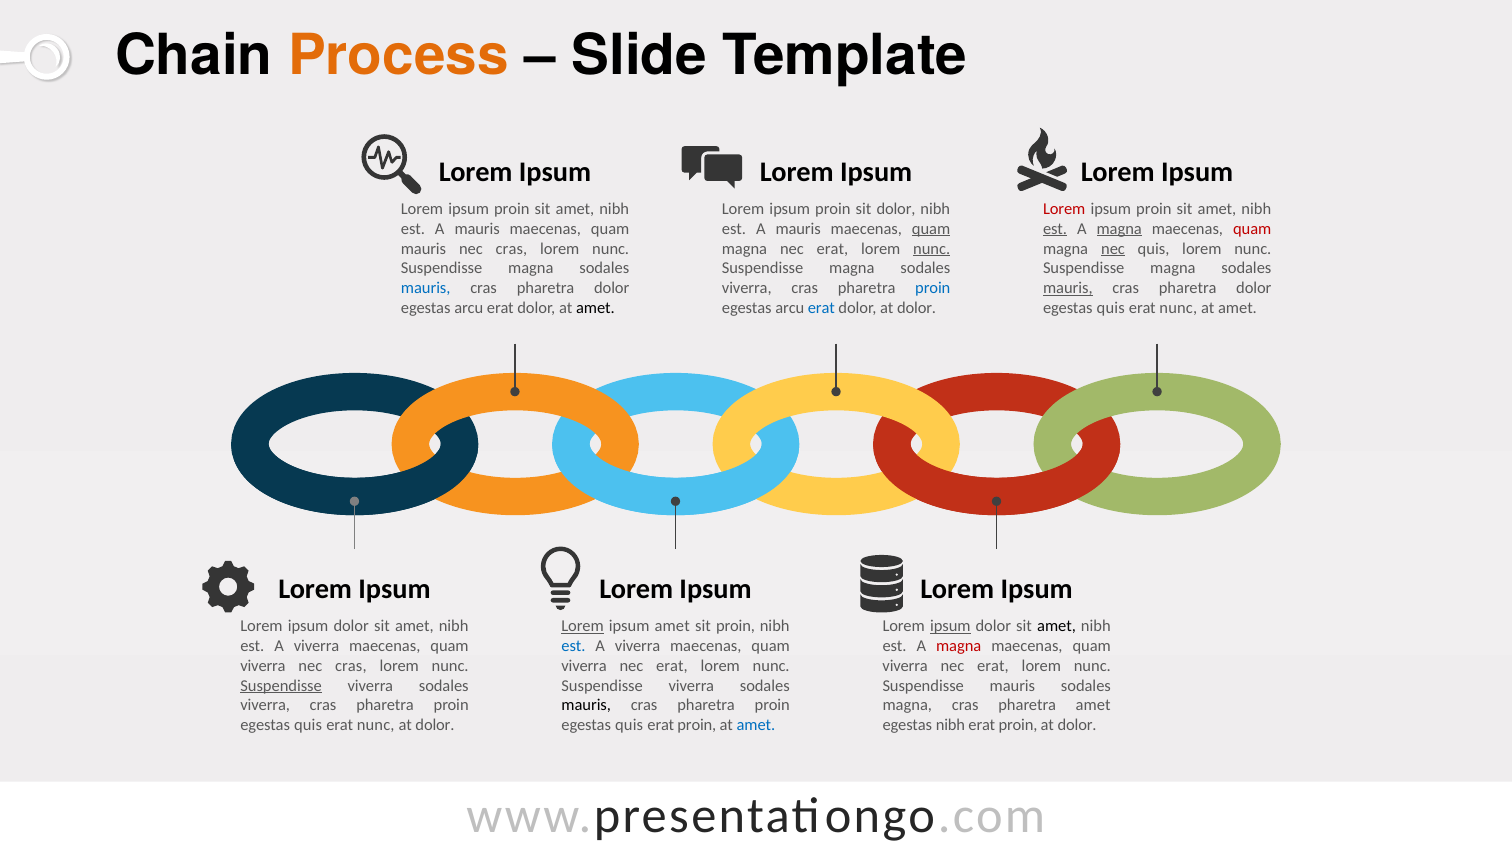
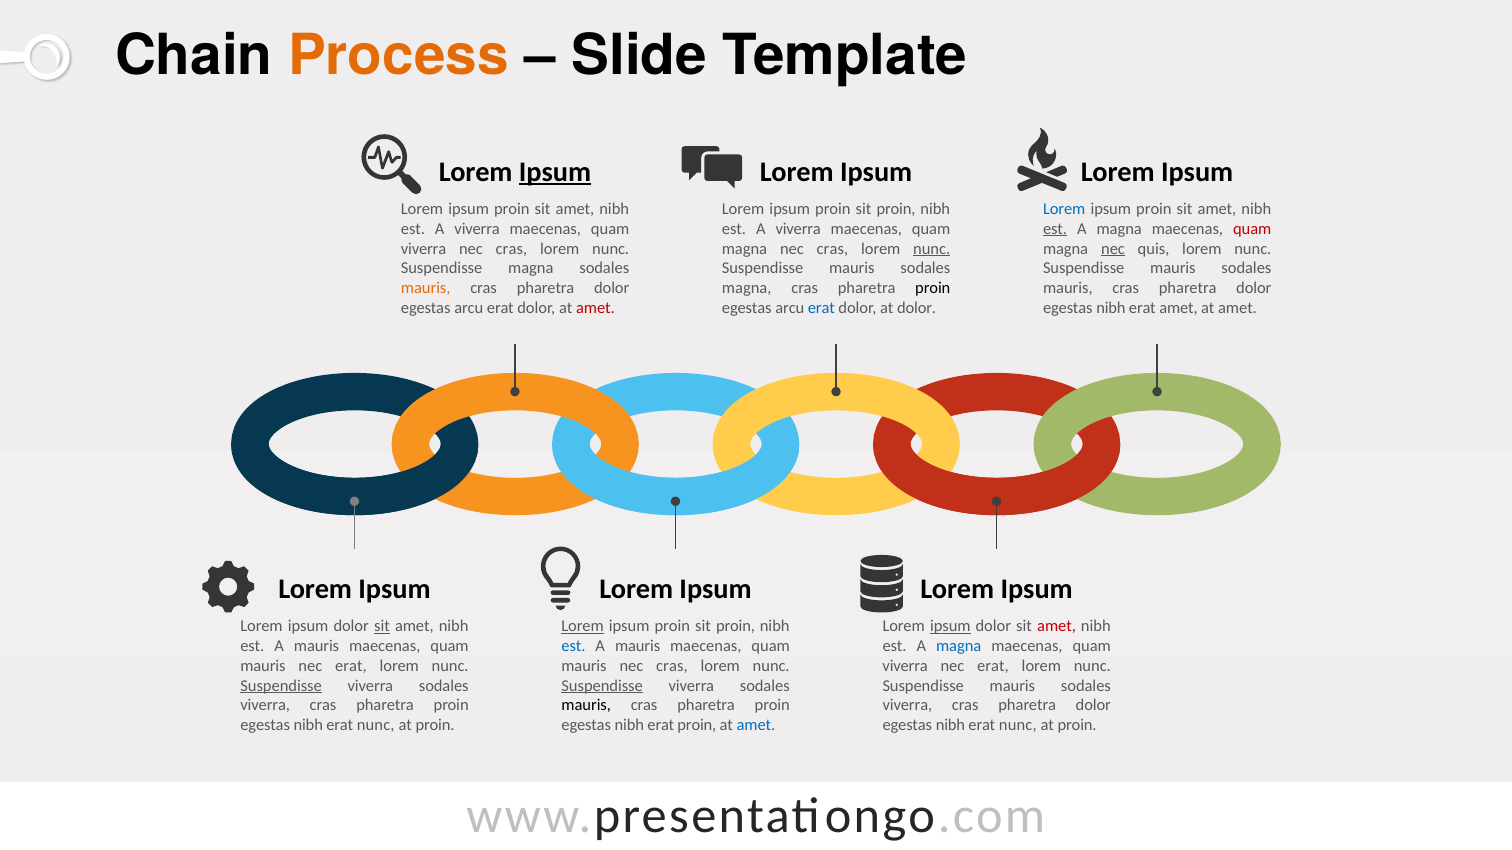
Ipsum at (555, 172) underline: none -> present
dolor at (896, 209): dolor -> proin
Lorem at (1064, 209) colour: red -> blue
mauris at (477, 229): mauris -> viverra
mauris at (798, 229): mauris -> viverra
quam at (931, 229) underline: present -> none
magna at (1119, 229) underline: present -> none
mauris at (424, 249): mauris -> viverra
magna nec erat: erat -> cras
magna at (852, 269): magna -> mauris
magna at (1173, 269): magna -> mauris
mauris at (426, 288) colour: blue -> orange
viverra at (747, 288): viverra -> magna
proin at (933, 288) colour: blue -> black
mauris at (1068, 288) underline: present -> none
amet at (595, 308) colour: black -> red
quis at (1111, 308): quis -> nibh
nunc at (1178, 308): nunc -> amet
sit at (382, 627) underline: none -> present
amet at (672, 627): amet -> proin
amet at (1057, 627) colour: black -> red
viverra at (317, 646): viverra -> mauris
viverra at (638, 646): viverra -> mauris
magna at (959, 646) colour: red -> blue
viverra at (263, 666): viverra -> mauris
cras at (351, 666): cras -> erat
viverra at (584, 666): viverra -> mauris
erat at (672, 666): erat -> cras
Suspendisse at (602, 686) underline: none -> present
magna at (907, 706): magna -> viverra
amet at (1093, 706): amet -> dolor
quis at (308, 726): quis -> nibh
dolor at (435, 726): dolor -> proin
quis at (629, 726): quis -> nibh
proin at (1018, 726): proin -> nunc
dolor at (1077, 726): dolor -> proin
